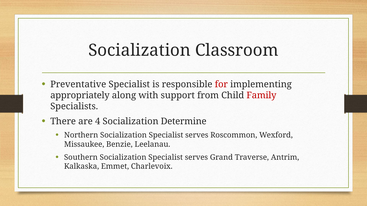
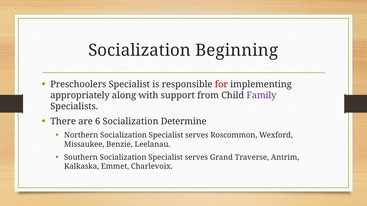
Classroom: Classroom -> Beginning
Preventative: Preventative -> Preschoolers
Family colour: red -> purple
4: 4 -> 6
